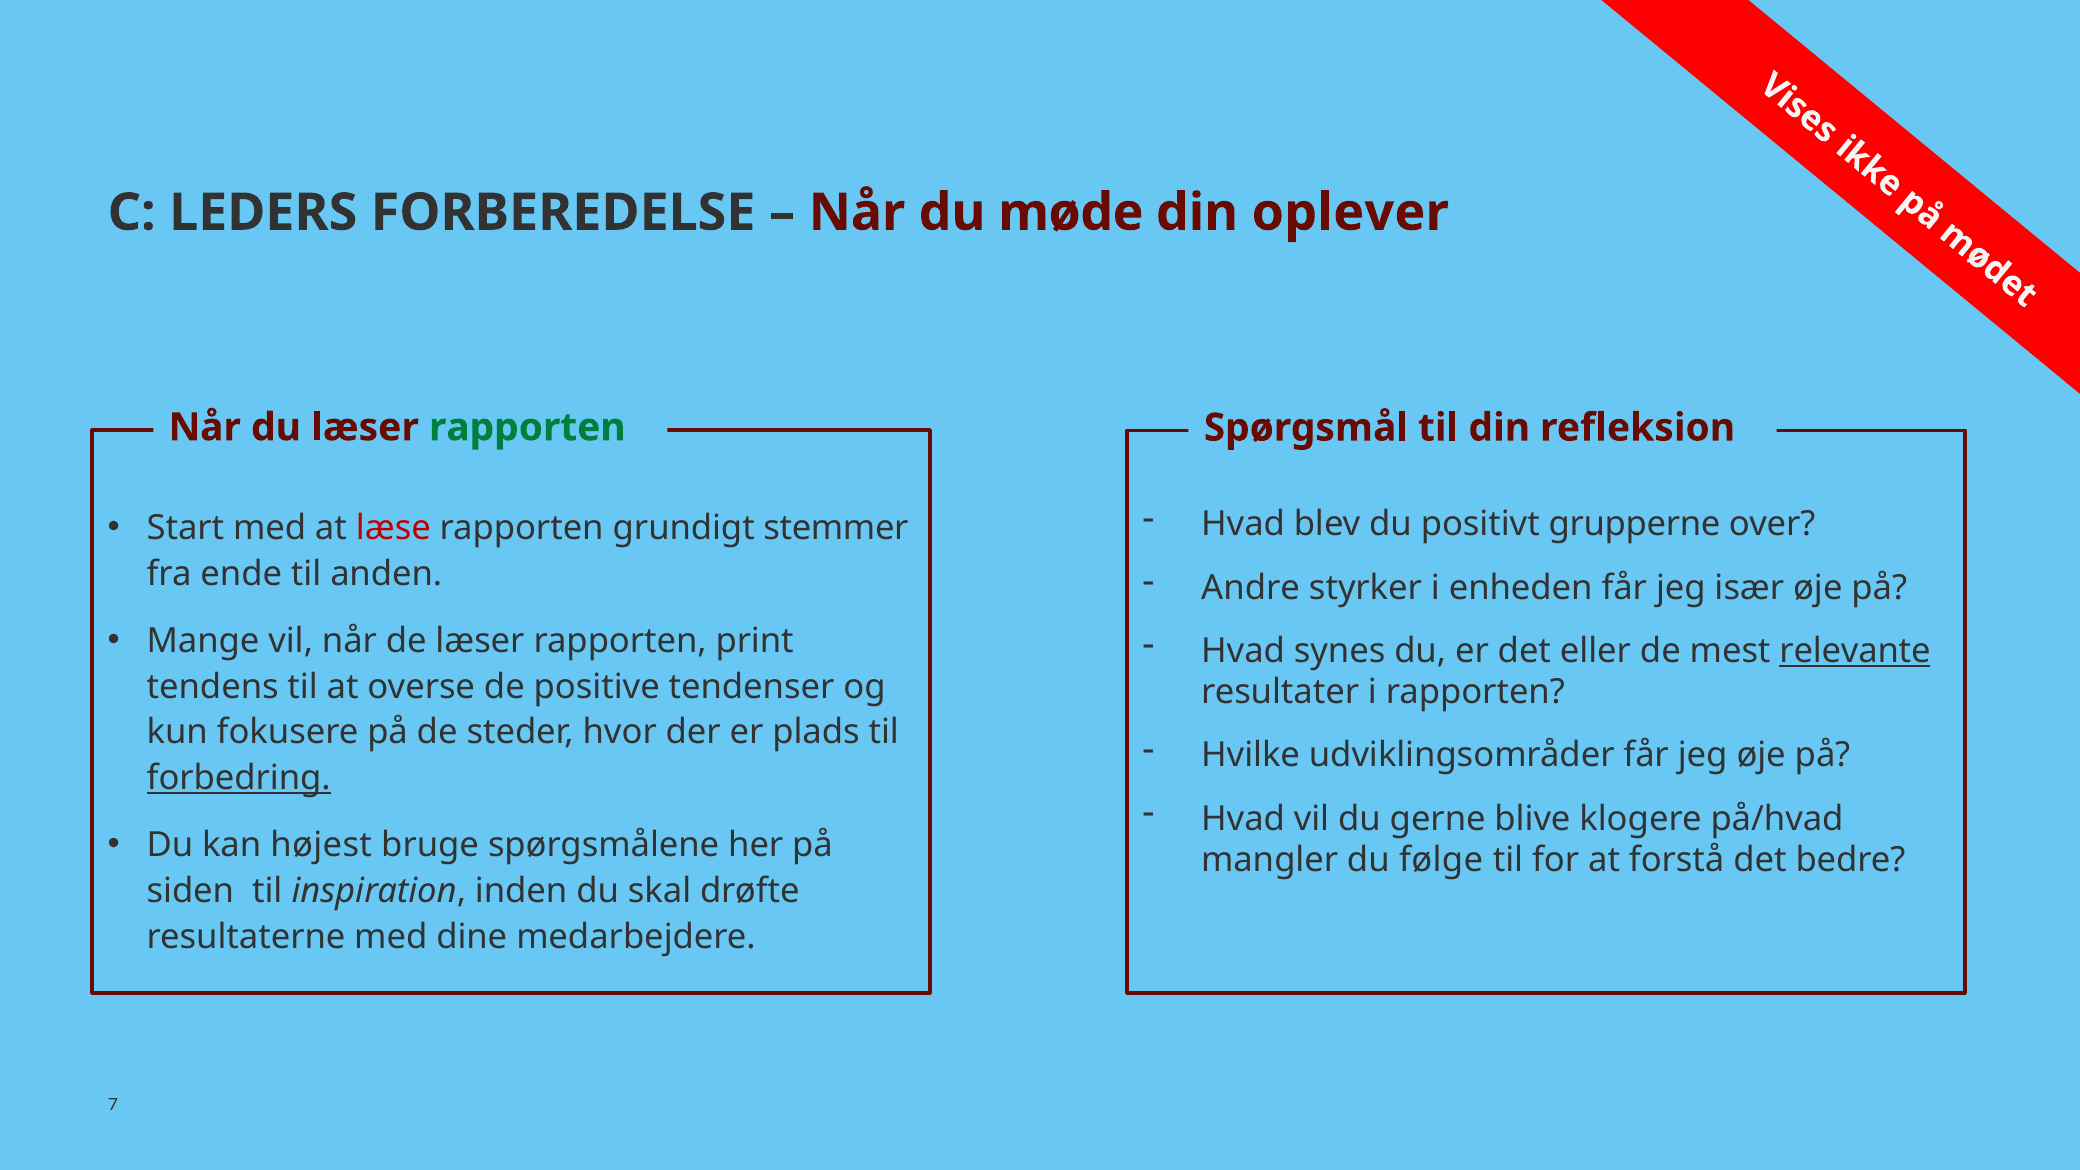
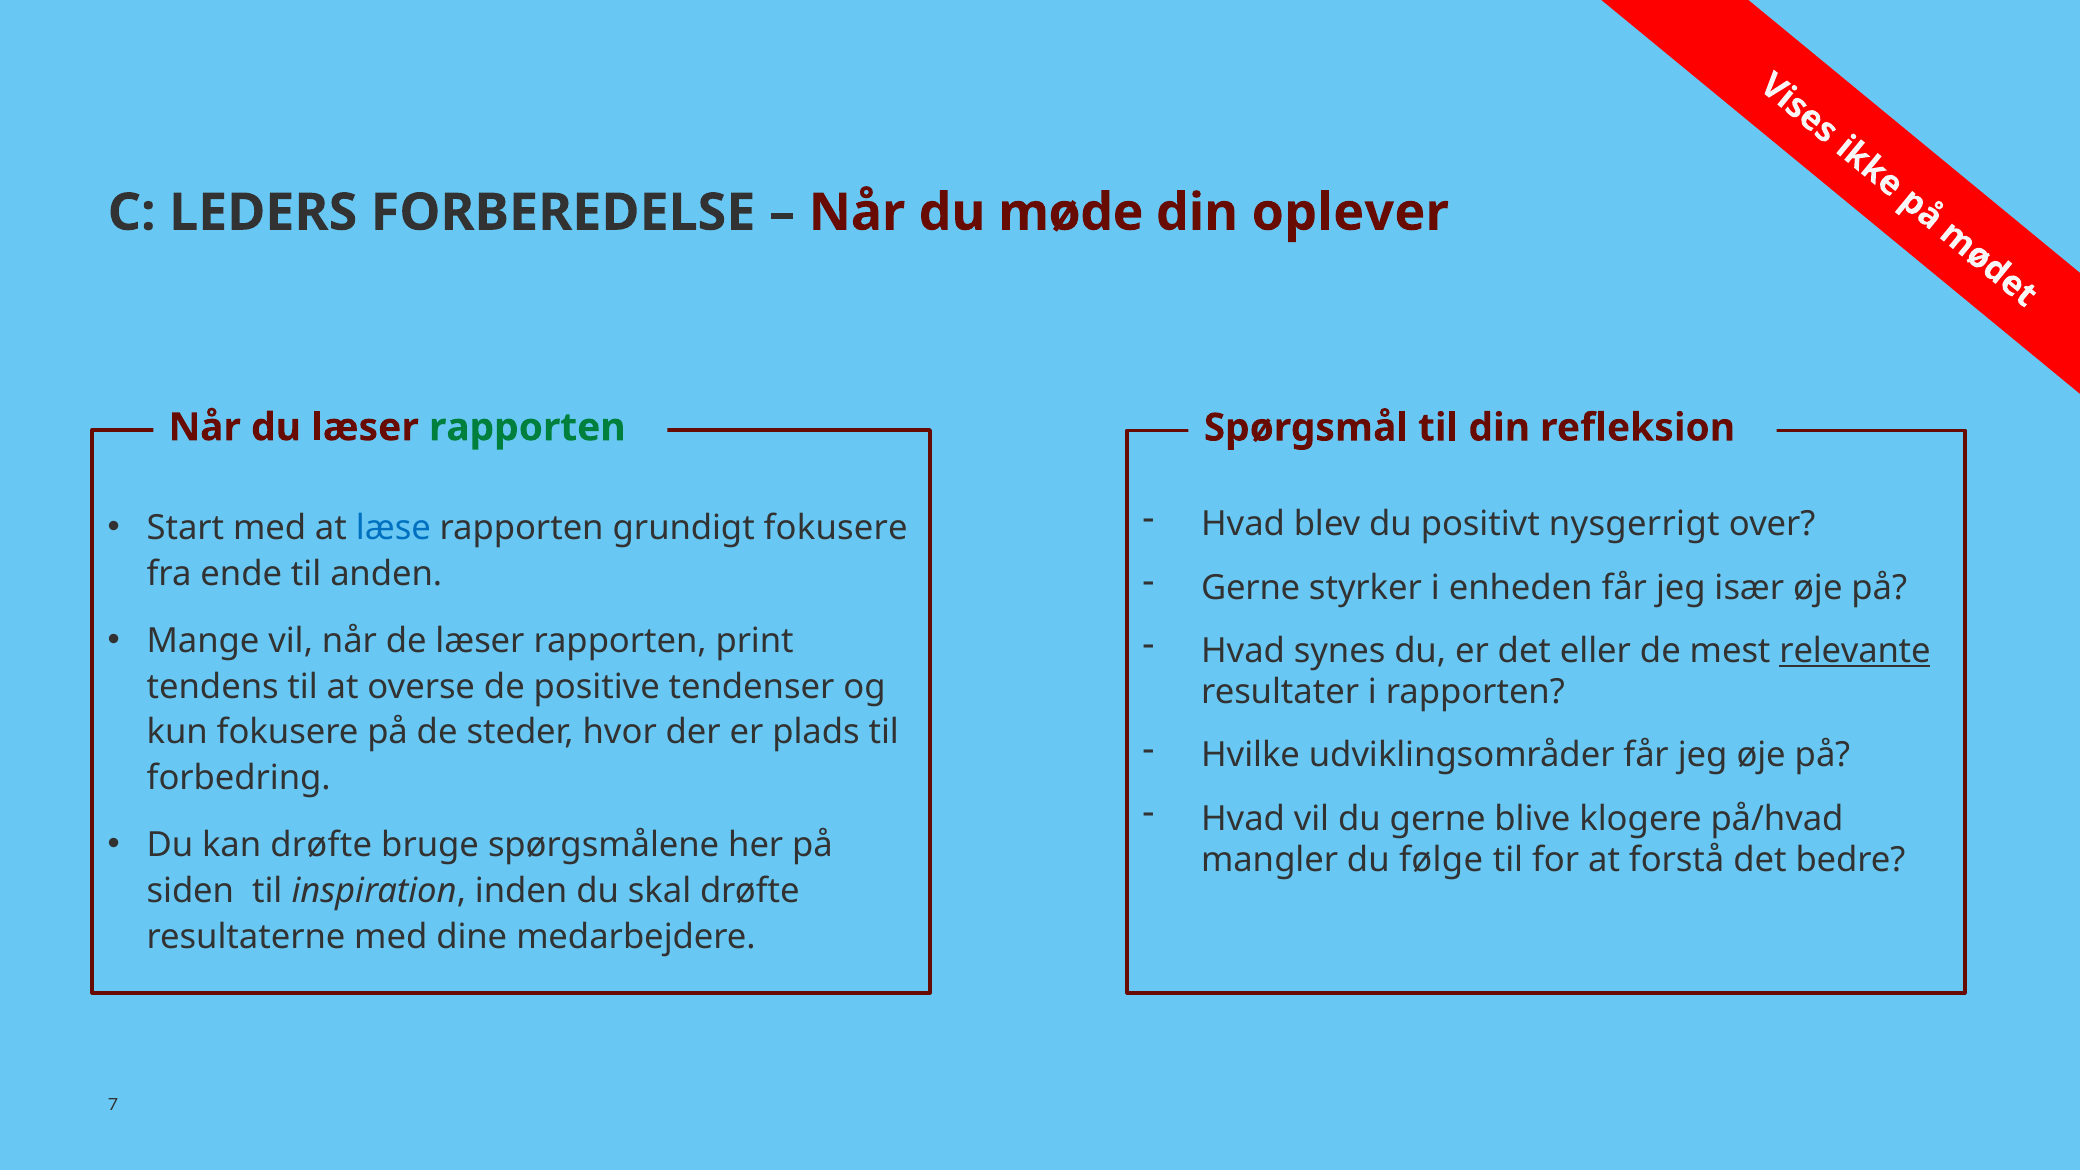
grupperne: grupperne -> nysgerrigt
læse colour: red -> blue
grundigt stemmer: stemmer -> fokusere
Andre at (1251, 588): Andre -> Gerne
forbedring underline: present -> none
kan højest: højest -> drøfte
